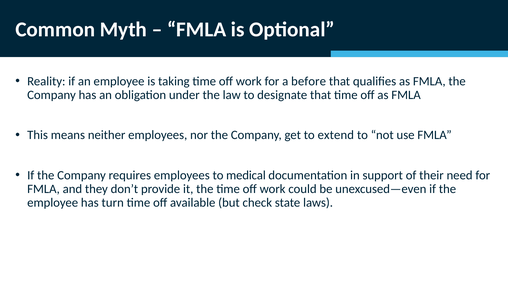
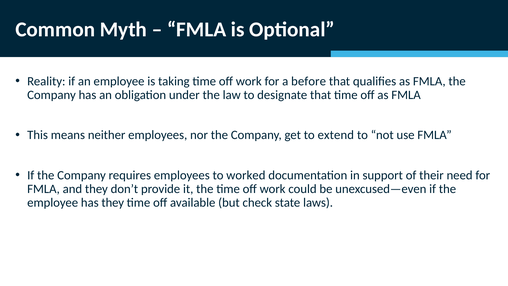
medical: medical -> worked
has turn: turn -> they
